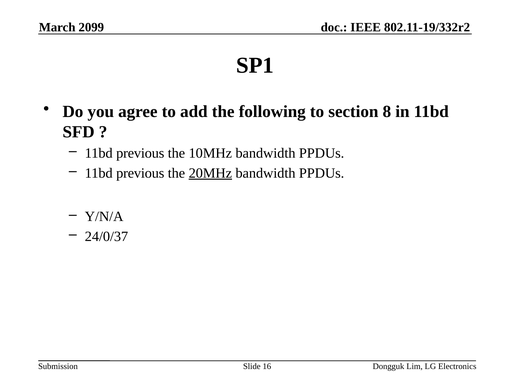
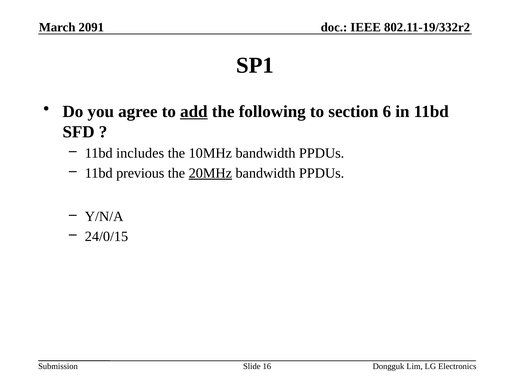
2099: 2099 -> 2091
add underline: none -> present
8: 8 -> 6
previous at (140, 153): previous -> includes
24/0/37: 24/0/37 -> 24/0/15
